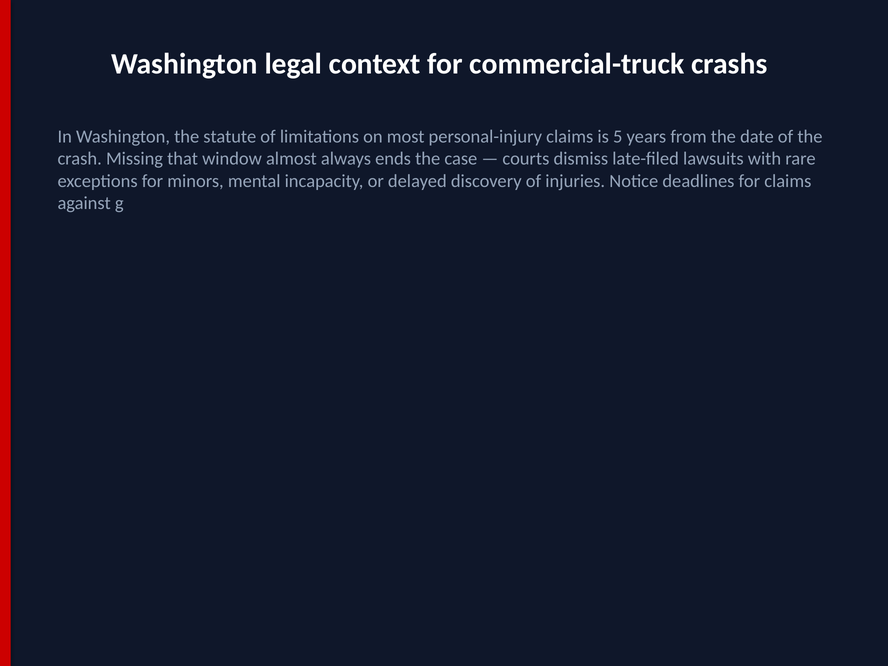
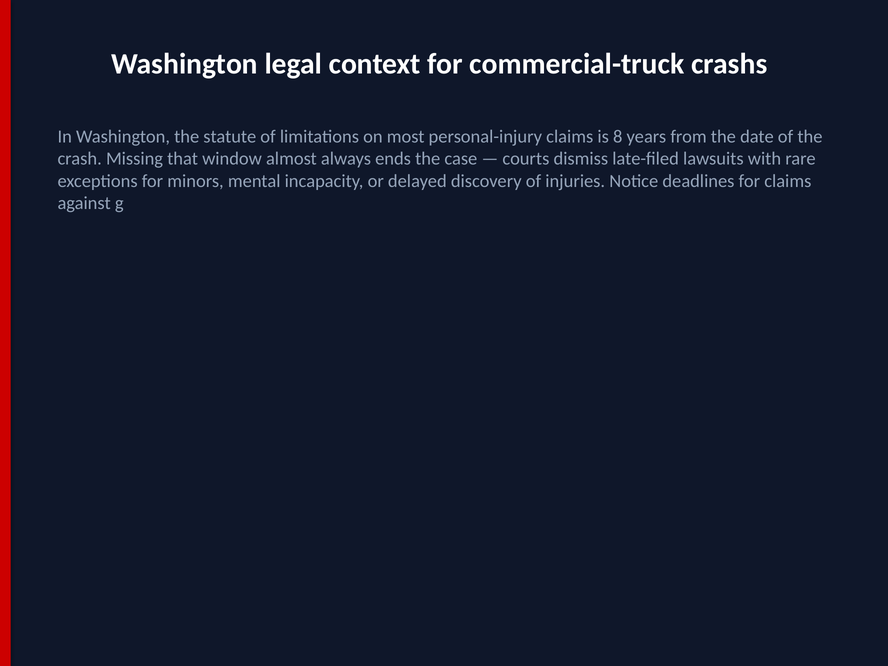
5: 5 -> 8
